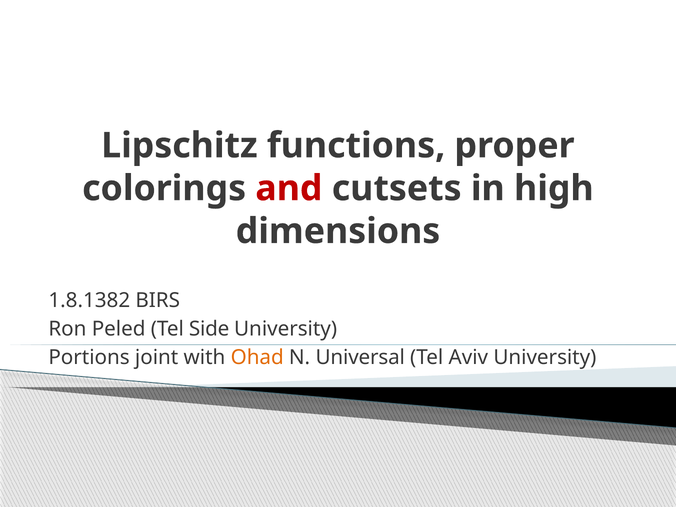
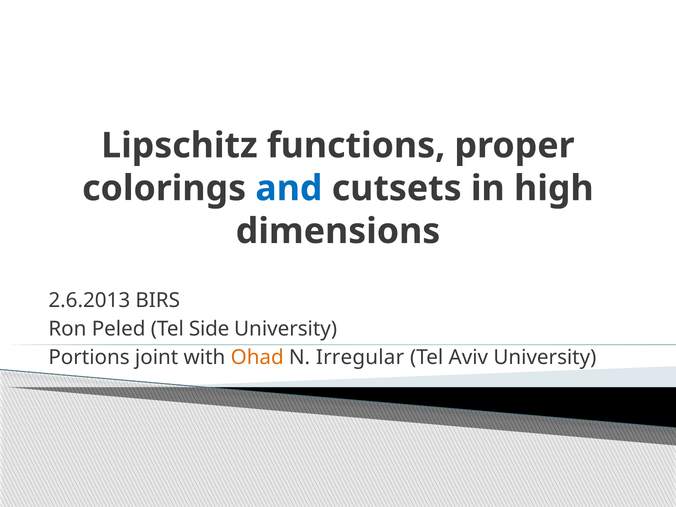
and colour: red -> blue
1.8.1382: 1.8.1382 -> 2.6.2013
Universal: Universal -> Irregular
